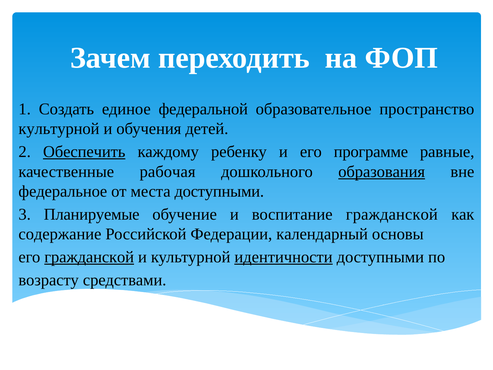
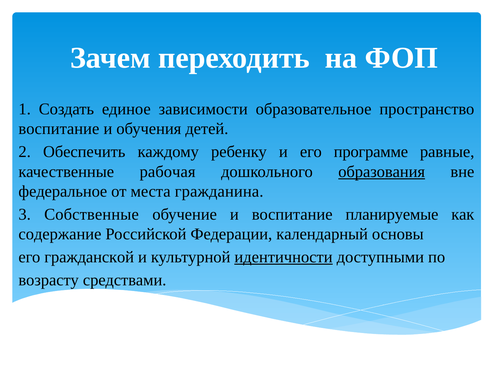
федеральной: федеральной -> зависимости
культурной at (59, 129): культурной -> воспитание
Обеспечить underline: present -> none
места доступными: доступными -> гражданина
Планируемые: Планируемые -> Собственные
воспитание гражданской: гражданской -> планируемые
гражданской at (89, 257) underline: present -> none
